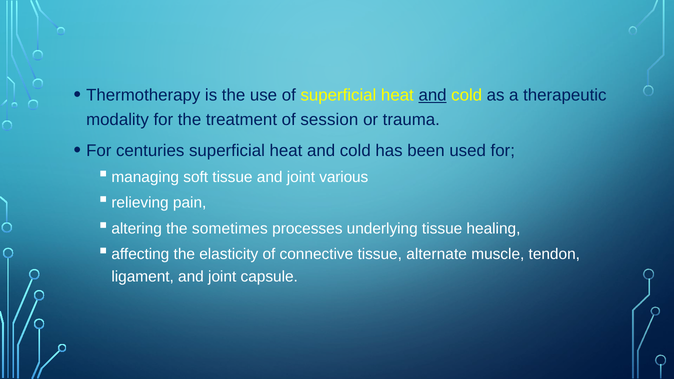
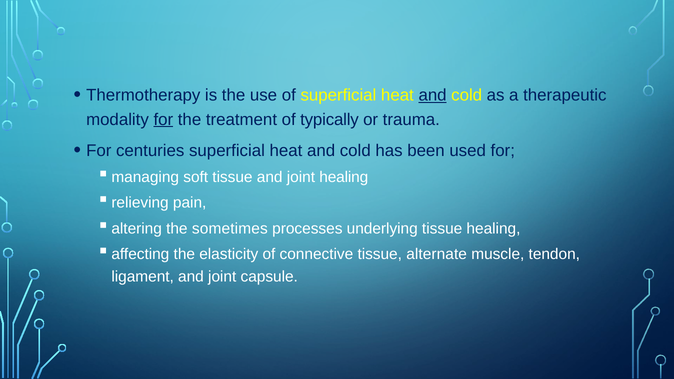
for at (163, 119) underline: none -> present
session: session -> typically
joint various: various -> healing
